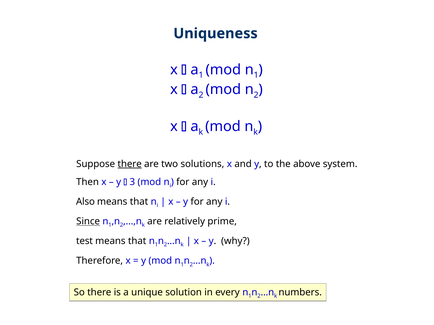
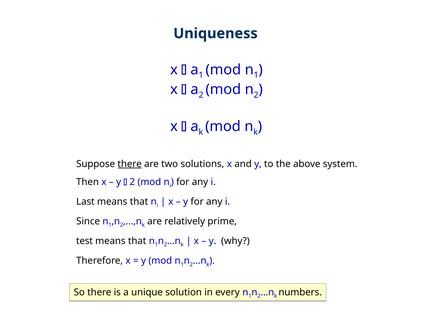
3 at (132, 182): 3 -> 2
Also: Also -> Last
Since underline: present -> none
